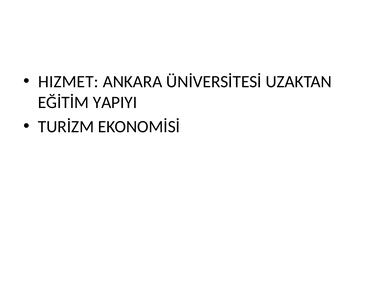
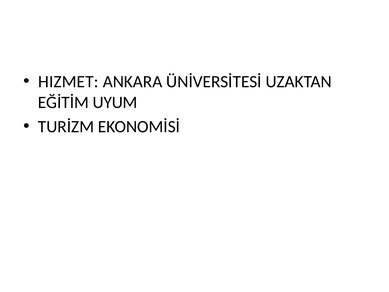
YAPIYI: YAPIYI -> UYUM
